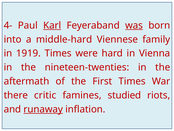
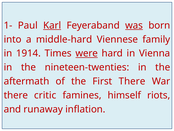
4-: 4- -> 1-
1919: 1919 -> 1914
were underline: none -> present
First Times: Times -> There
studied: studied -> himself
runaway underline: present -> none
